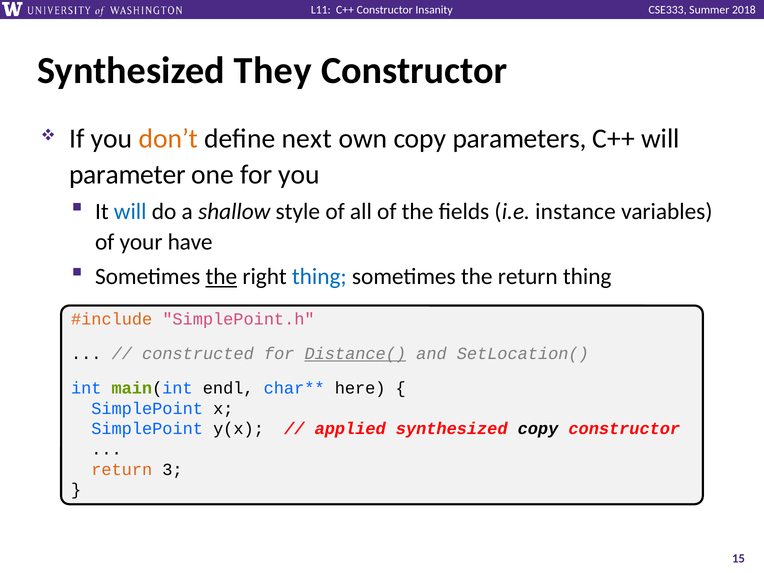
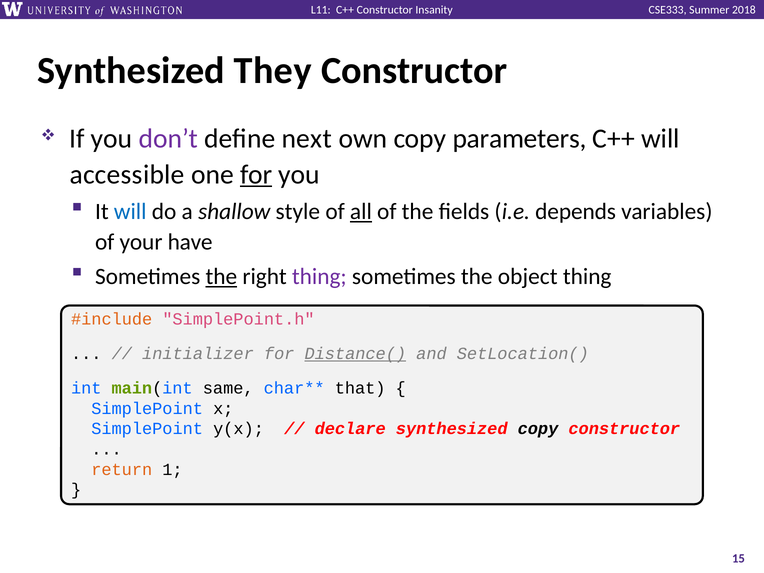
don’t colour: orange -> purple
parameter: parameter -> accessible
for at (256, 174) underline: none -> present
all underline: none -> present
instance: instance -> depends
thing at (319, 277) colour: blue -> purple
the return: return -> object
constructed: constructed -> initializer
endl: endl -> same
here: here -> that
applied: applied -> declare
3: 3 -> 1
